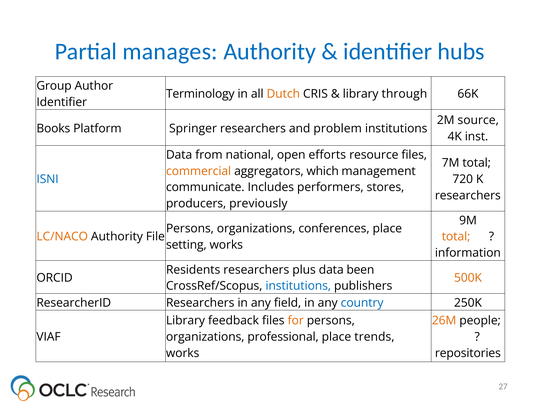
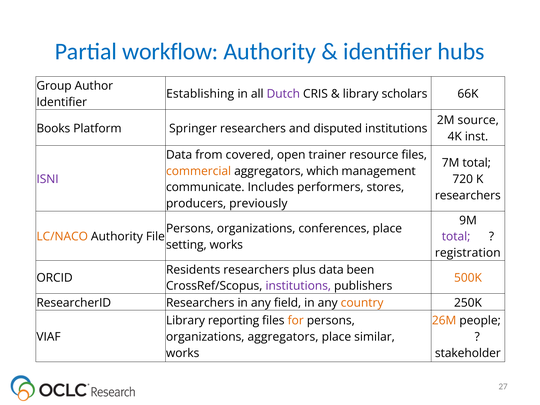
manages: manages -> workflow
Terminology: Terminology -> Establishing
Dutch colour: orange -> purple
through: through -> scholars
problem: problem -> disputed
national: national -> covered
efforts: efforts -> trainer
ISNI colour: blue -> purple
total at (456, 237) colour: orange -> purple
information: information -> registration
institutions at (298, 286) colour: blue -> purple
country colour: blue -> orange
feedback: feedback -> reporting
organizations professional: professional -> aggregators
trends: trends -> similar
repositories: repositories -> stakeholder
